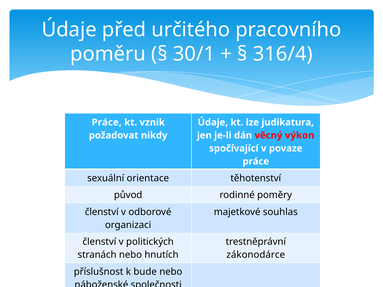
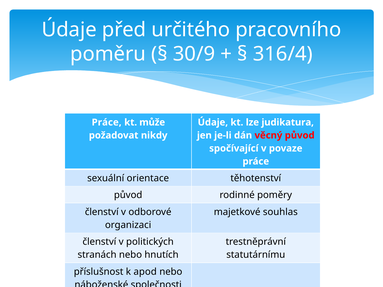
30/1: 30/1 -> 30/9
vznik: vznik -> může
věcný výkon: výkon -> původ
zákonodárce: zákonodárce -> statutárnímu
bude: bude -> apod
